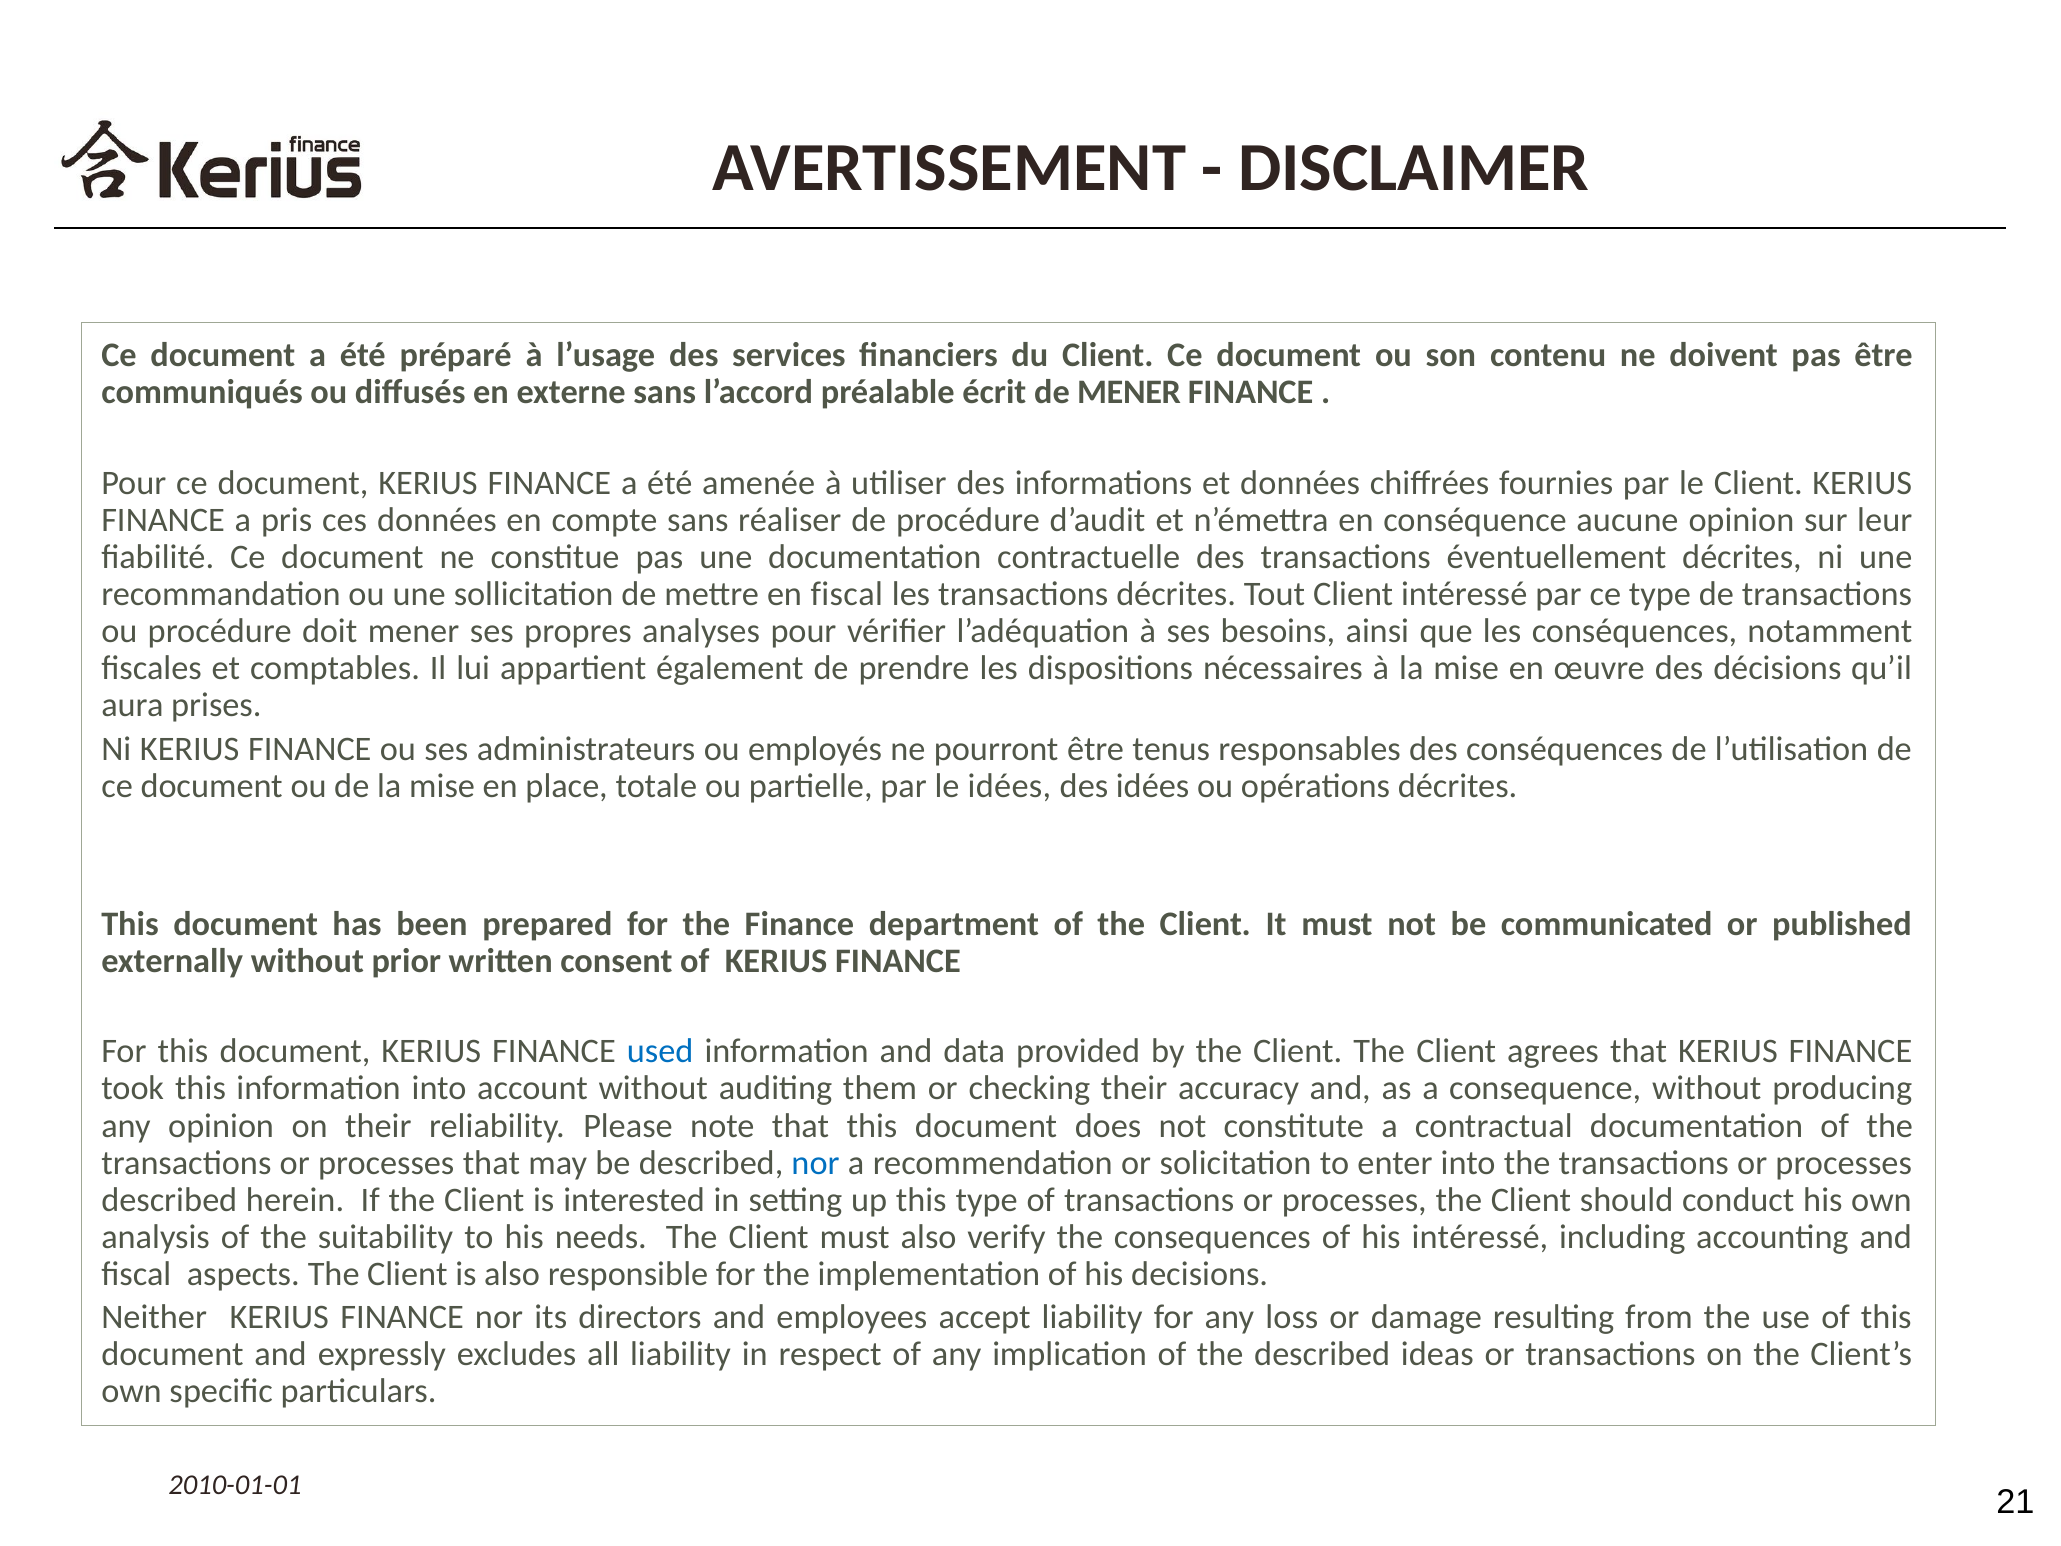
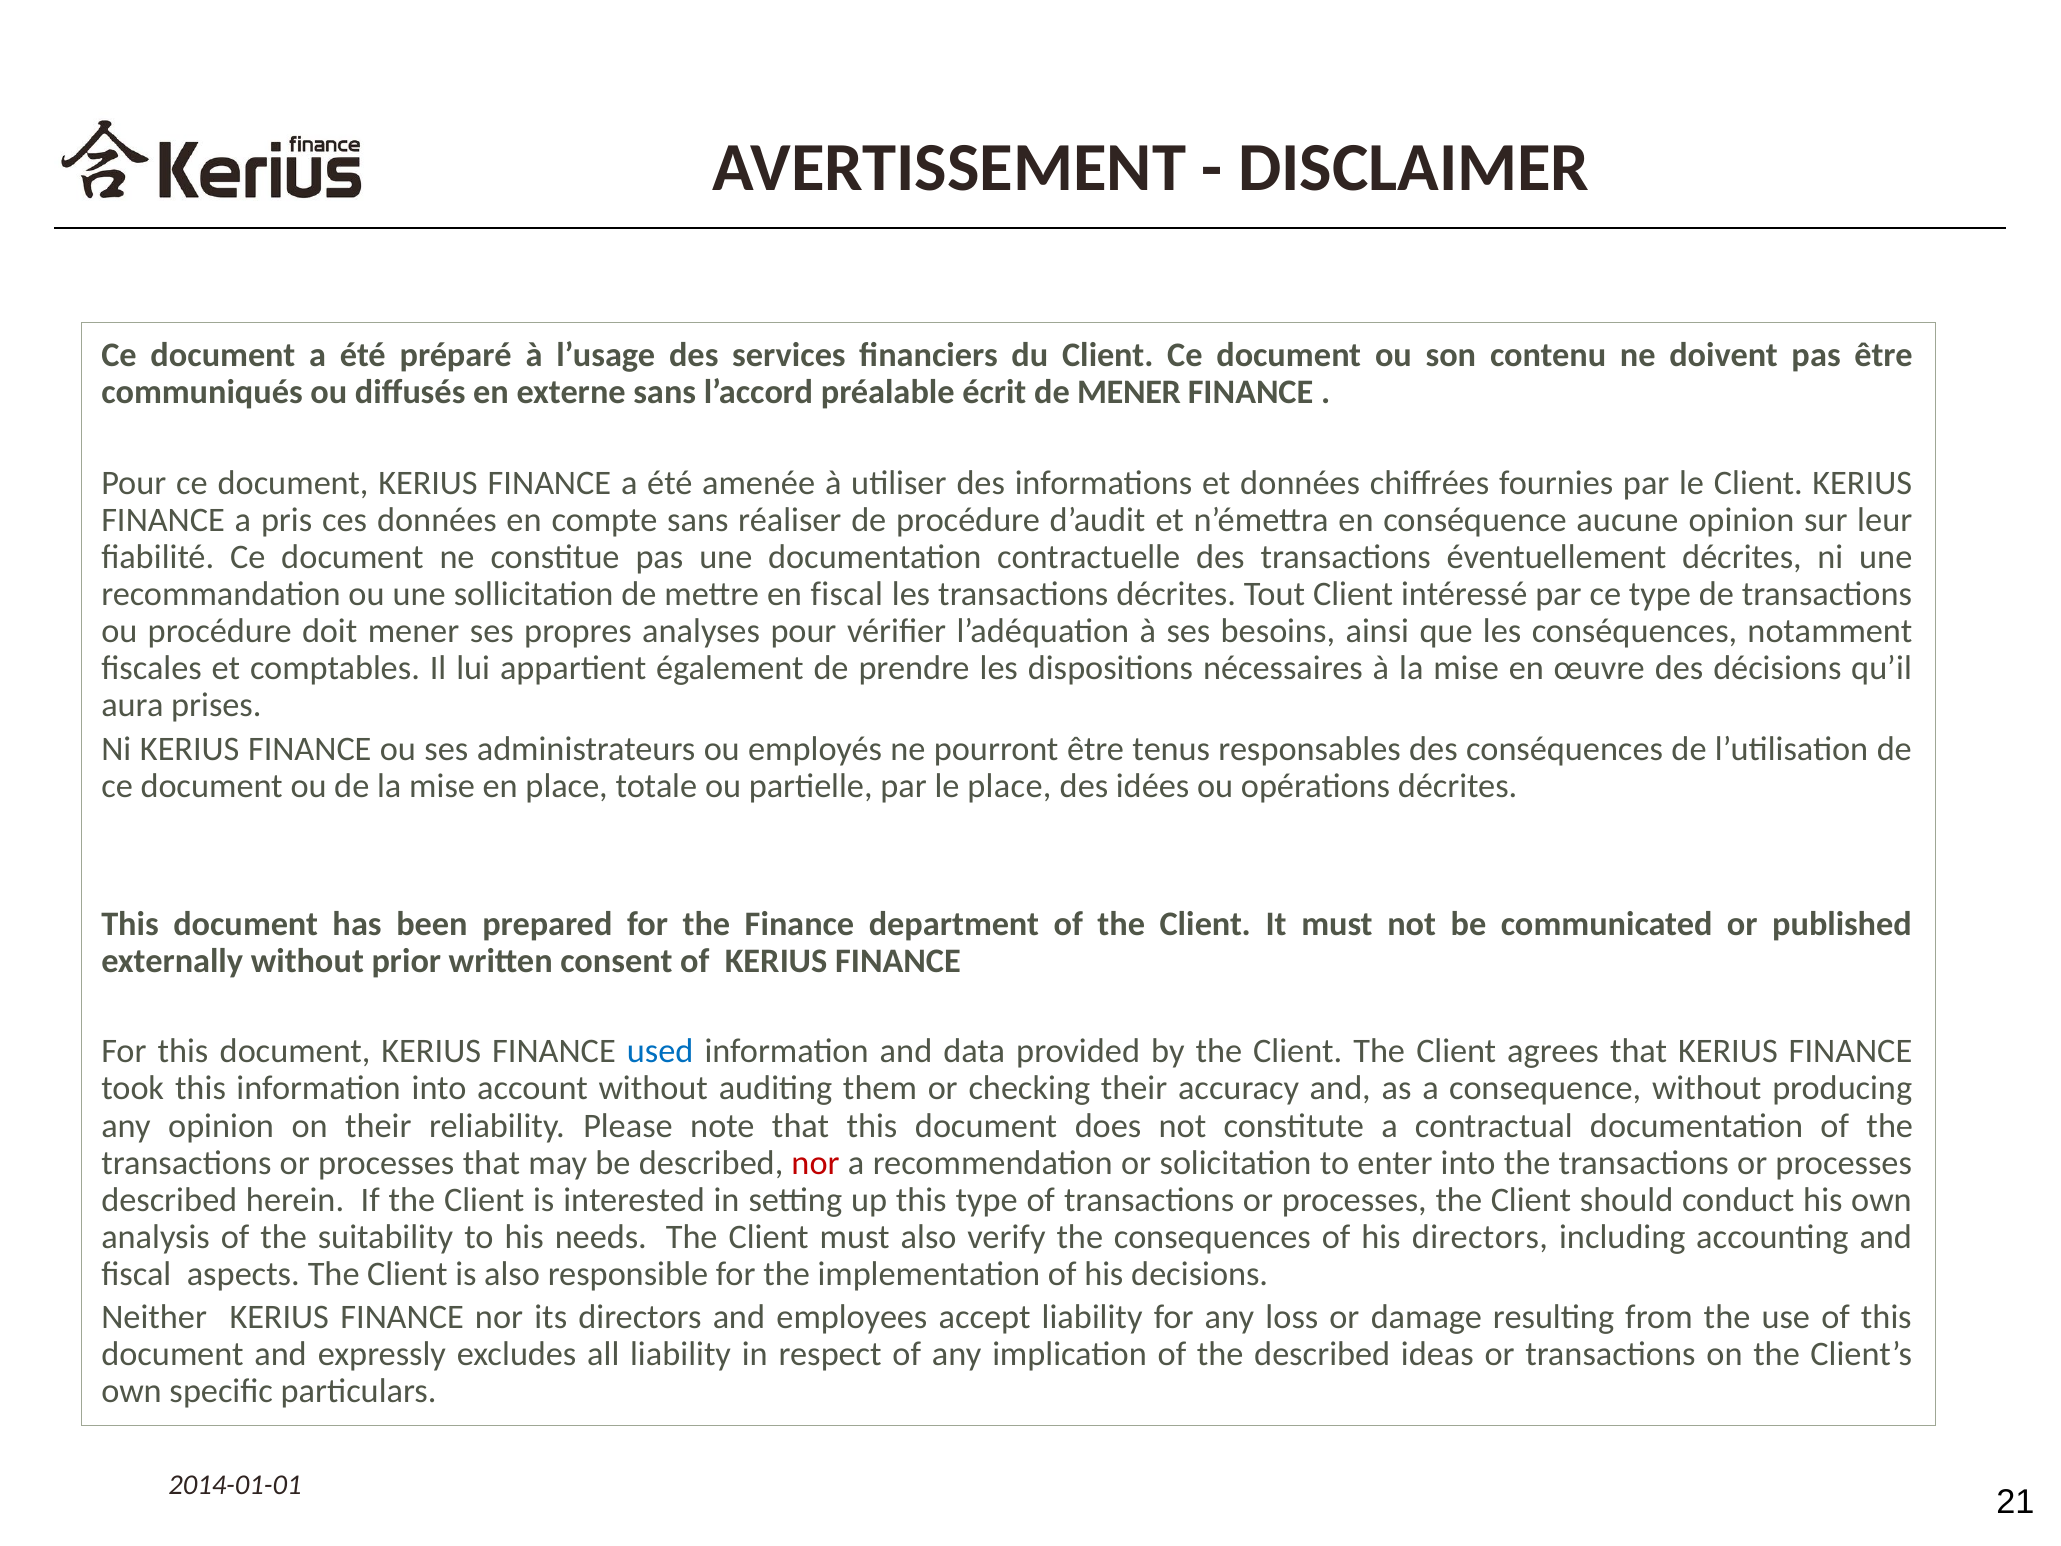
le idées: idées -> place
nor at (816, 1163) colour: blue -> red
his intéressé: intéressé -> directors
2010-01-01: 2010-01-01 -> 2014-01-01
